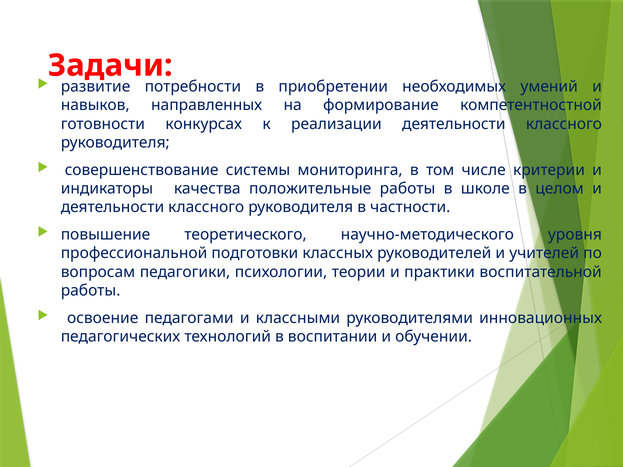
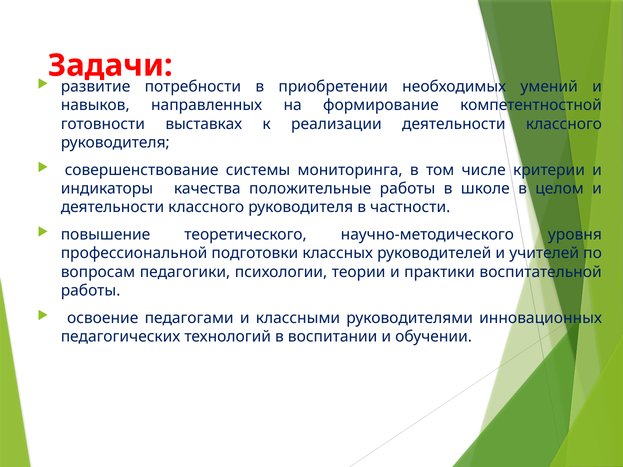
конкурсах: конкурсах -> выставках
